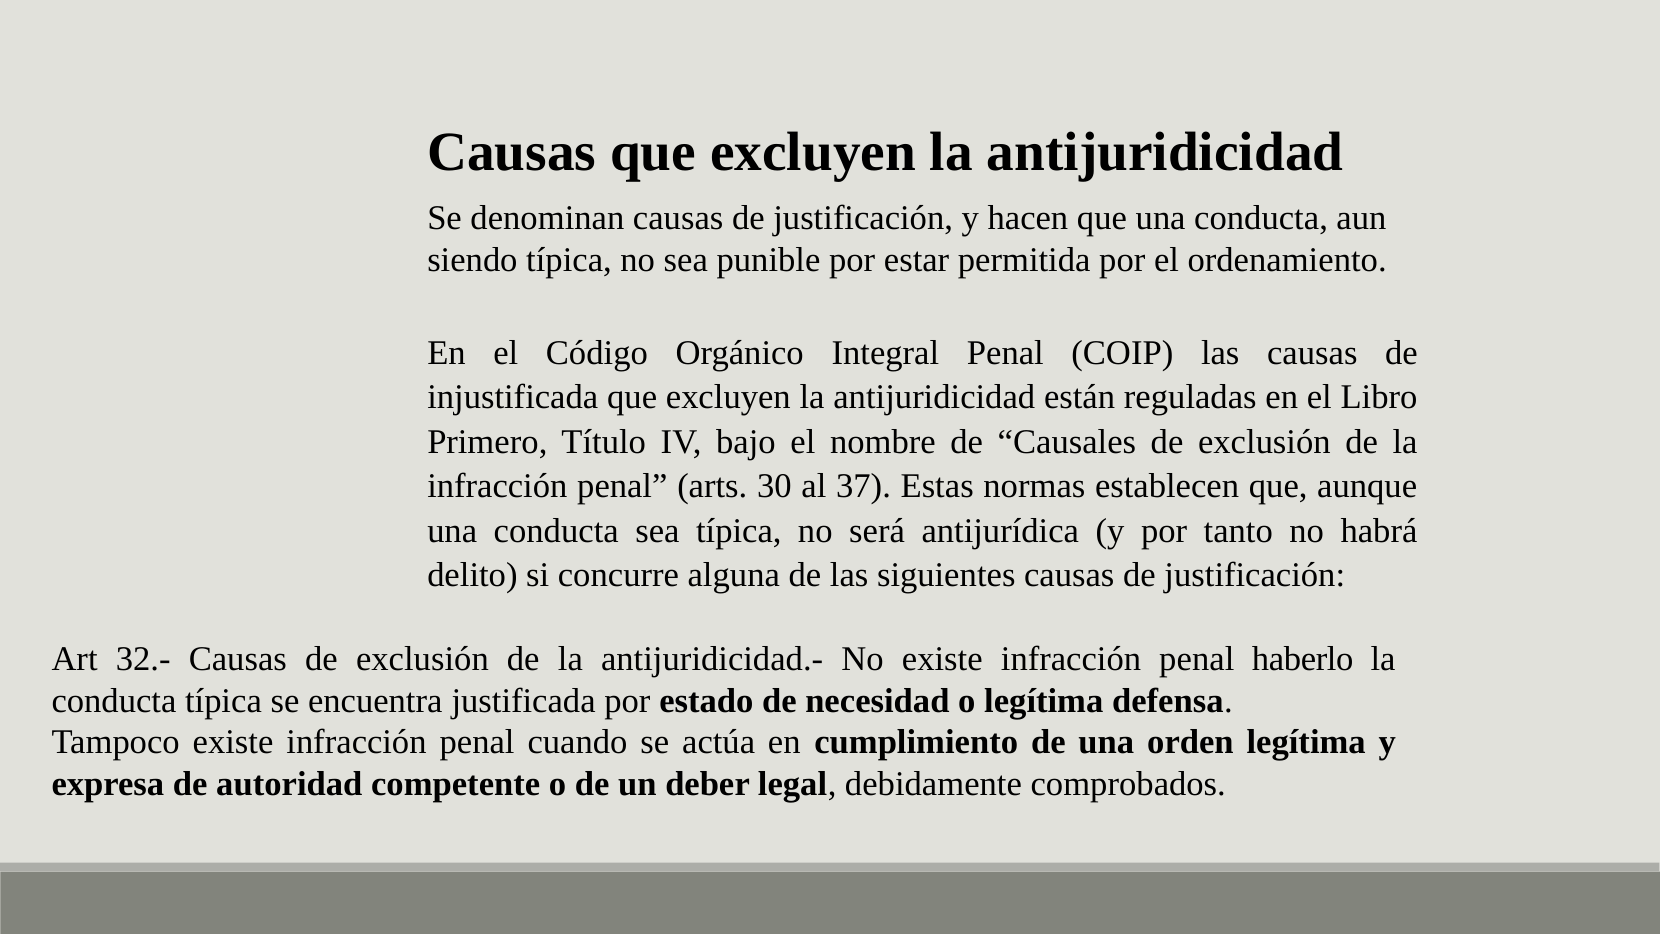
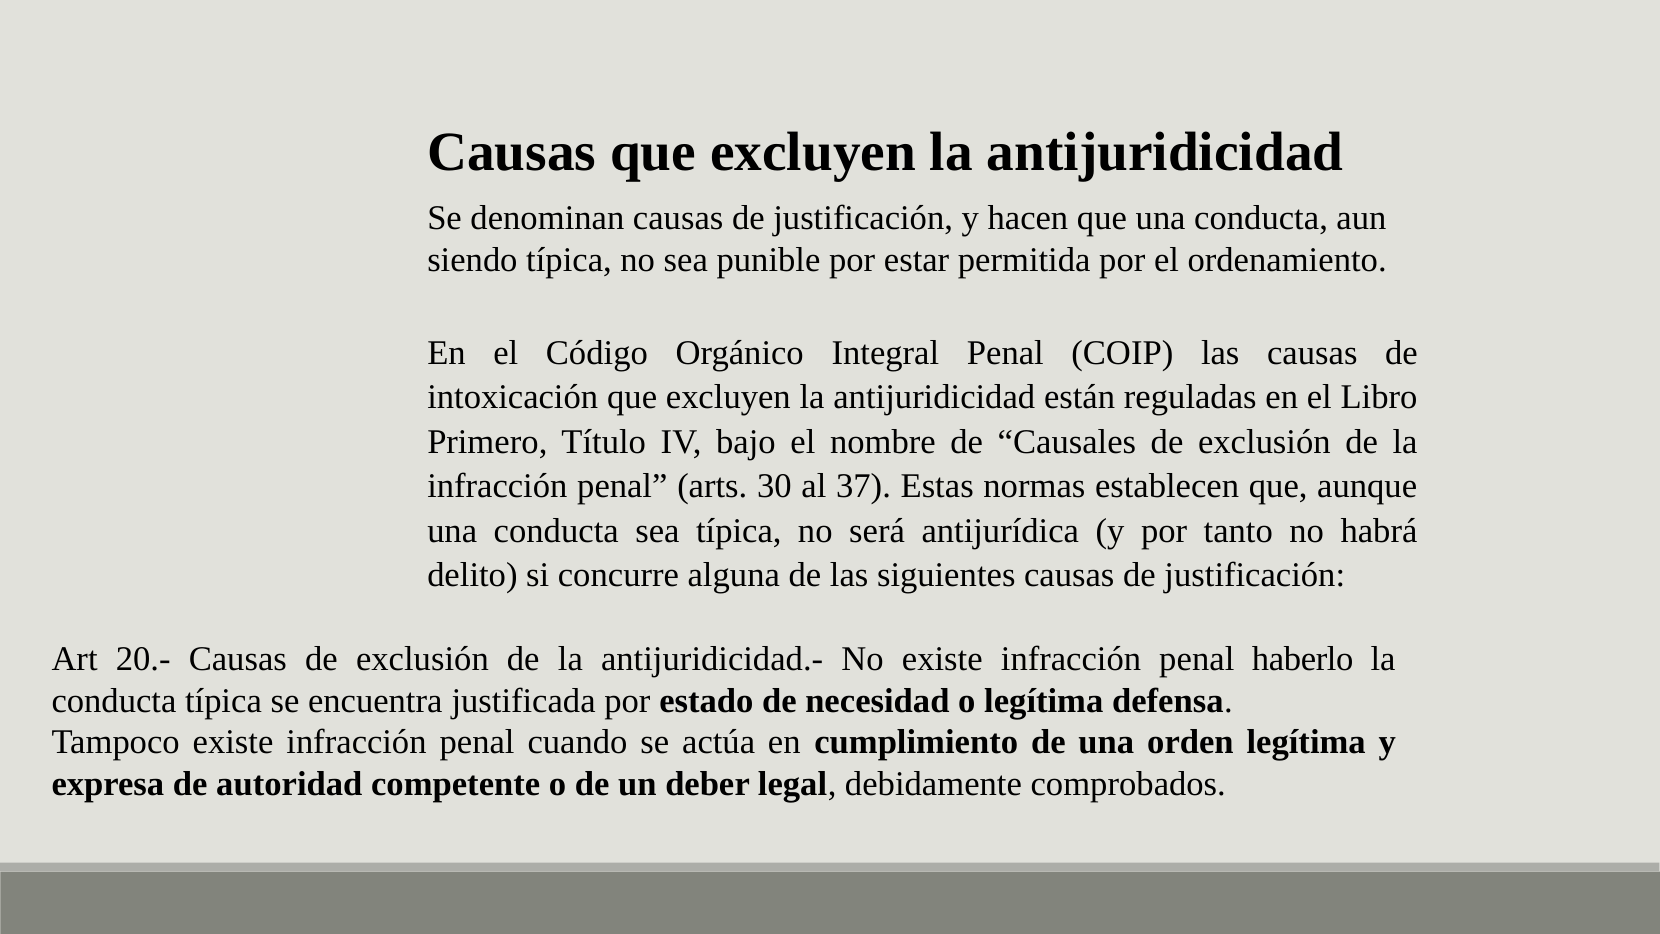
injustificada: injustificada -> intoxicación
32.-: 32.- -> 20.-
